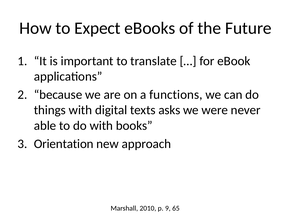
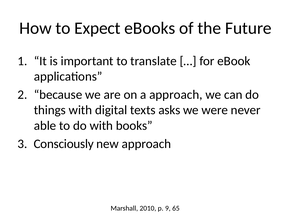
a functions: functions -> approach
Orientation: Orientation -> Consciously
